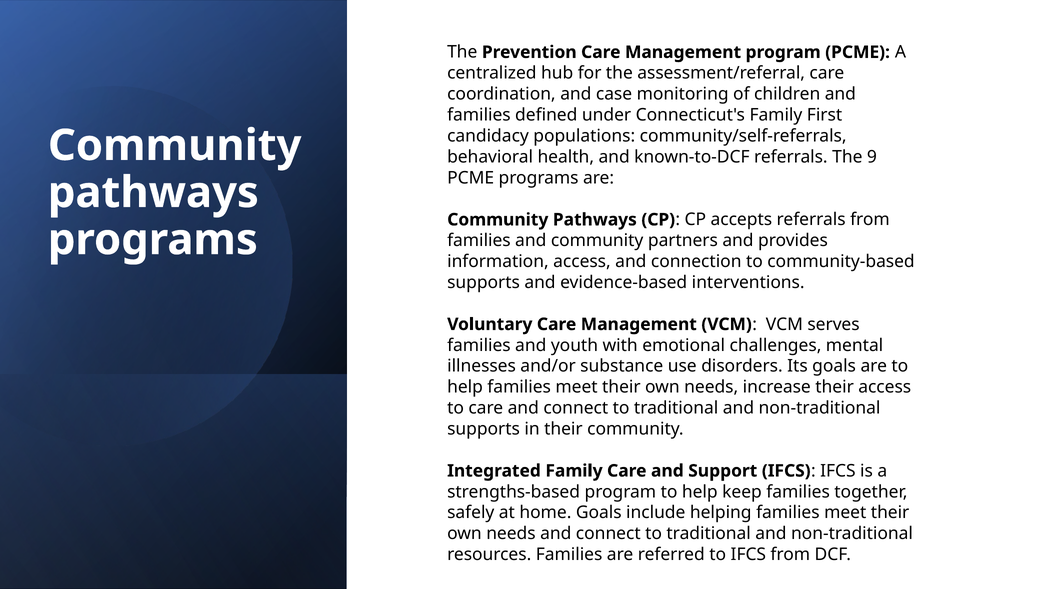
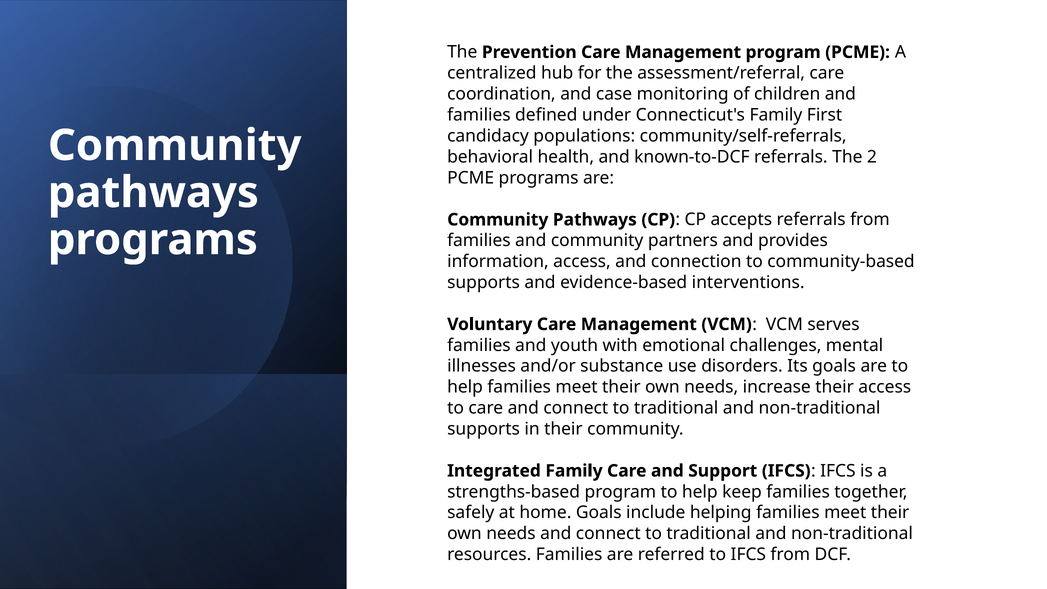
9: 9 -> 2
